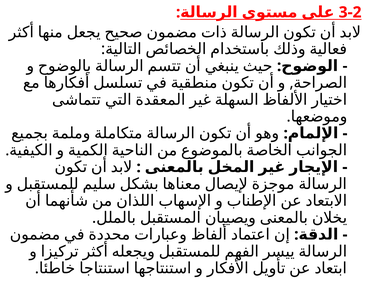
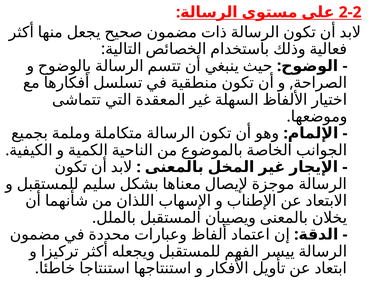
3-2: 3-2 -> 2-2
